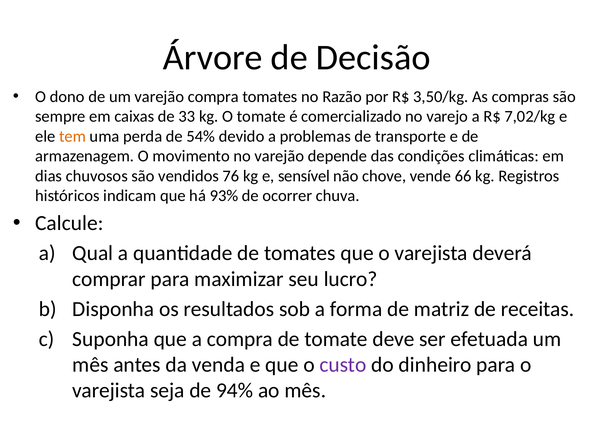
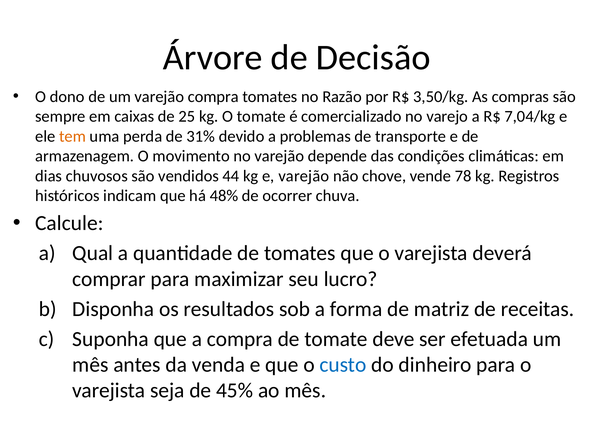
33: 33 -> 25
7,02/kg: 7,02/kg -> 7,04/kg
54%: 54% -> 31%
76: 76 -> 44
e sensível: sensível -> varejão
66: 66 -> 78
93%: 93% -> 48%
custo colour: purple -> blue
94%: 94% -> 45%
